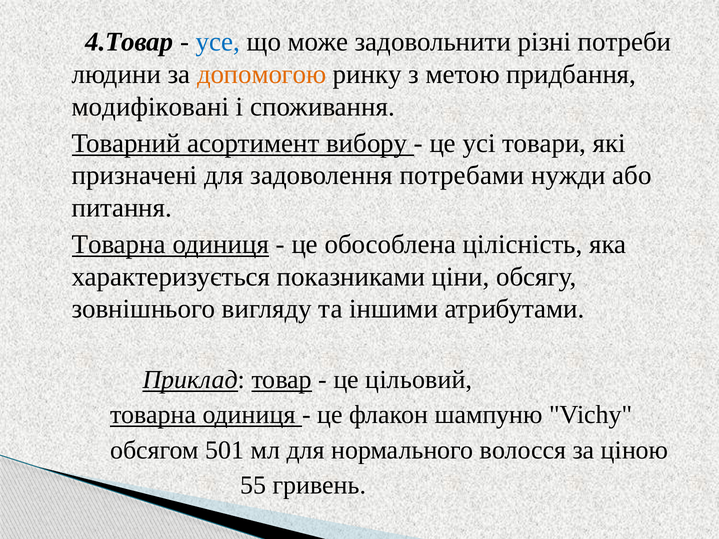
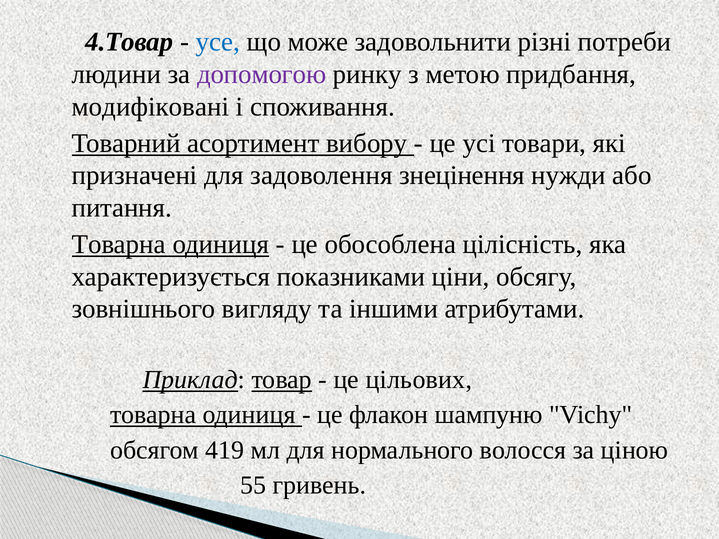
допомогою colour: orange -> purple
потребами: потребами -> знецінення
цільовий: цільовий -> цільових
501: 501 -> 419
